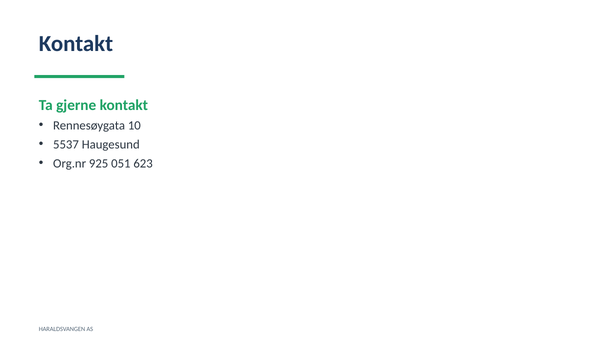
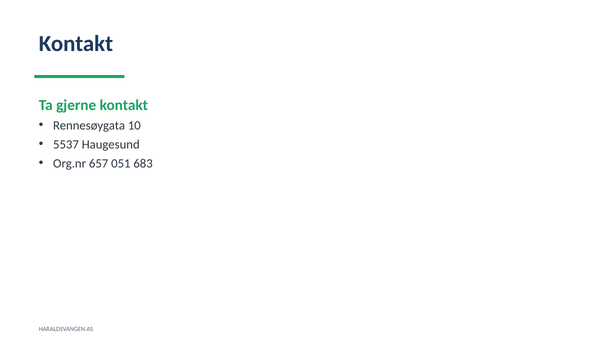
925: 925 -> 657
623: 623 -> 683
